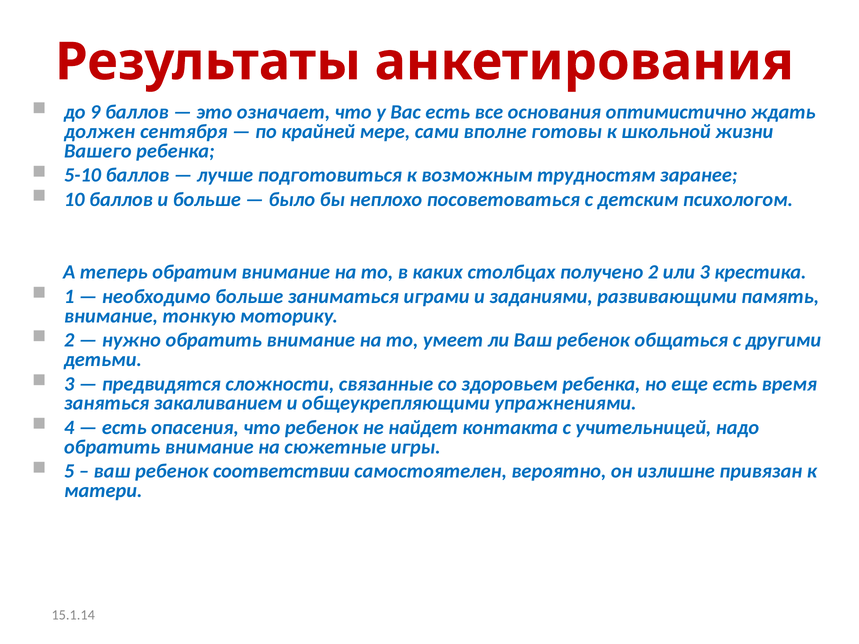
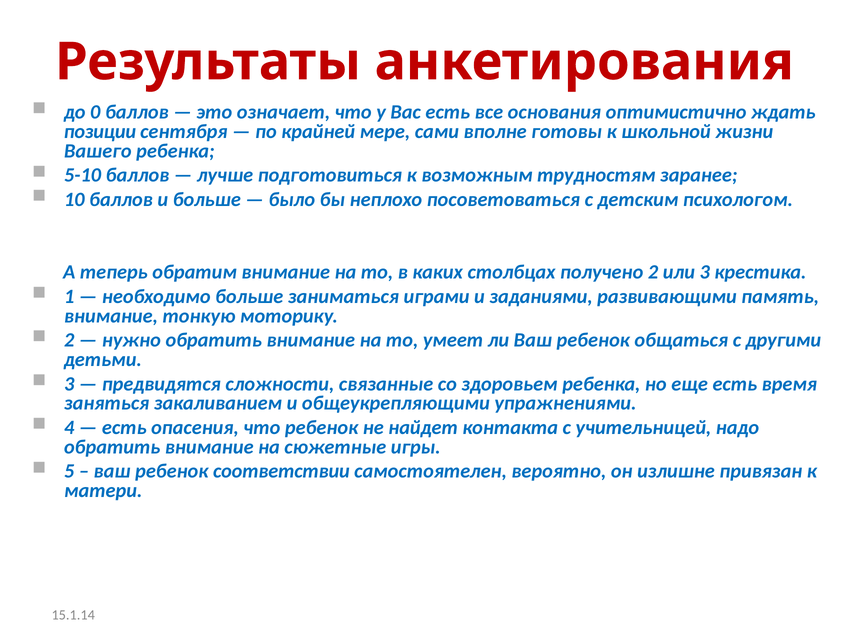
9: 9 -> 0
должен: должен -> позиции
